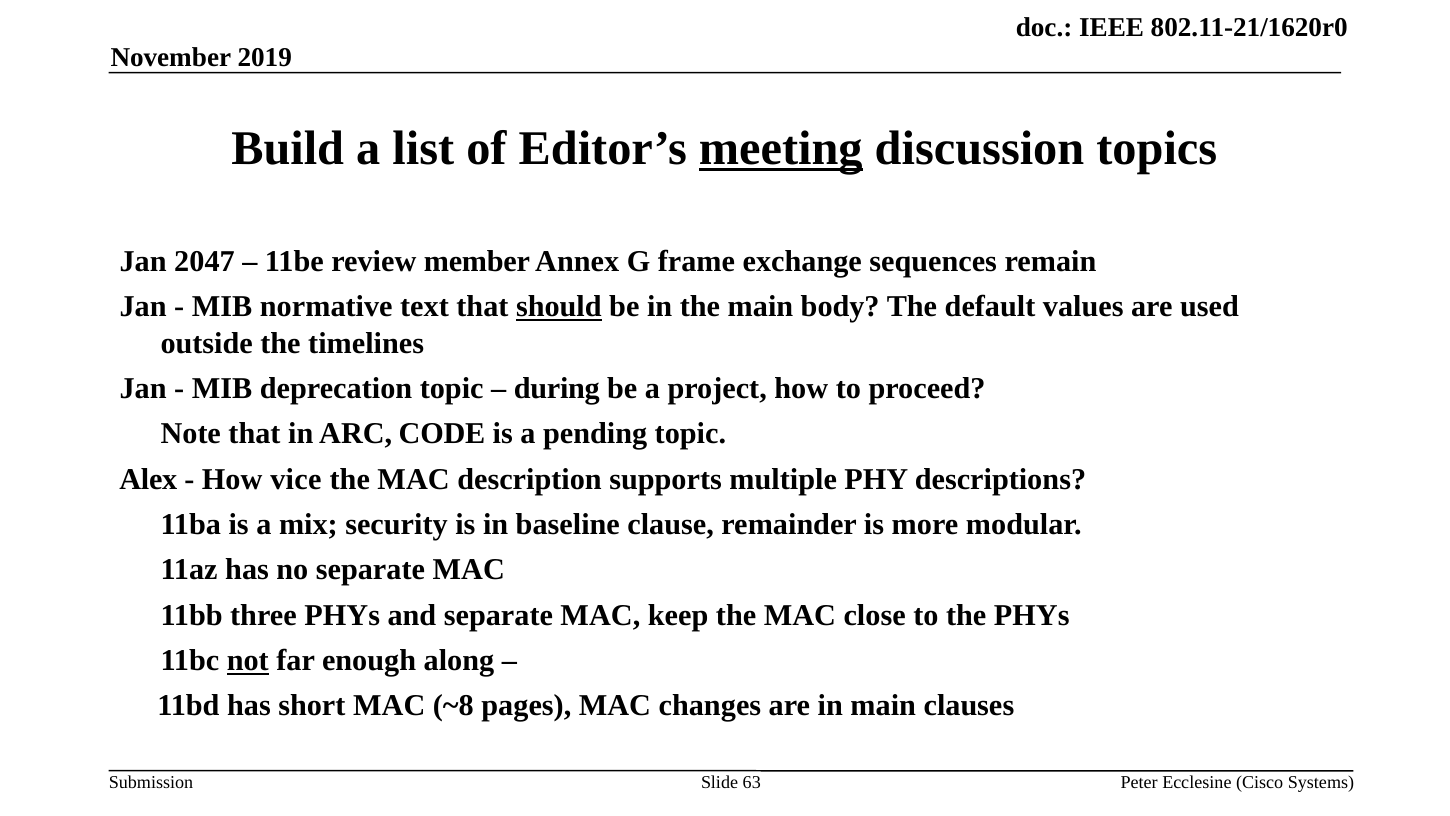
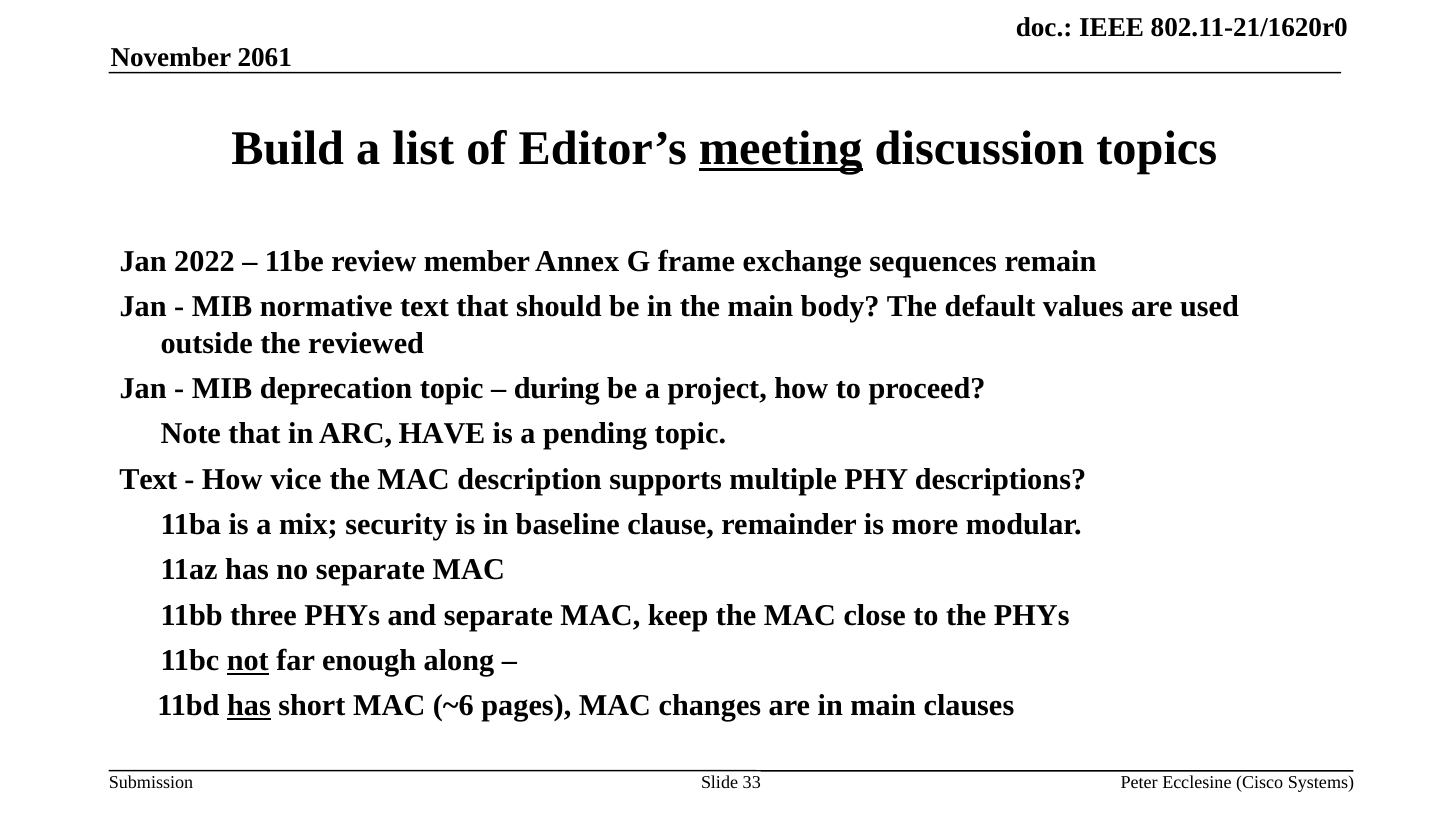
2019: 2019 -> 2061
2047: 2047 -> 2022
should underline: present -> none
timelines: timelines -> reviewed
CODE: CODE -> HAVE
Alex at (148, 479): Alex -> Text
has at (249, 706) underline: none -> present
~8: ~8 -> ~6
63: 63 -> 33
